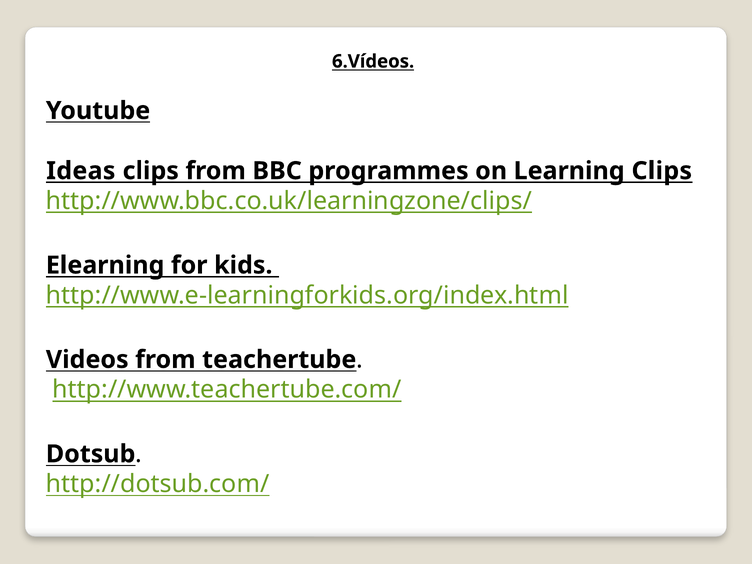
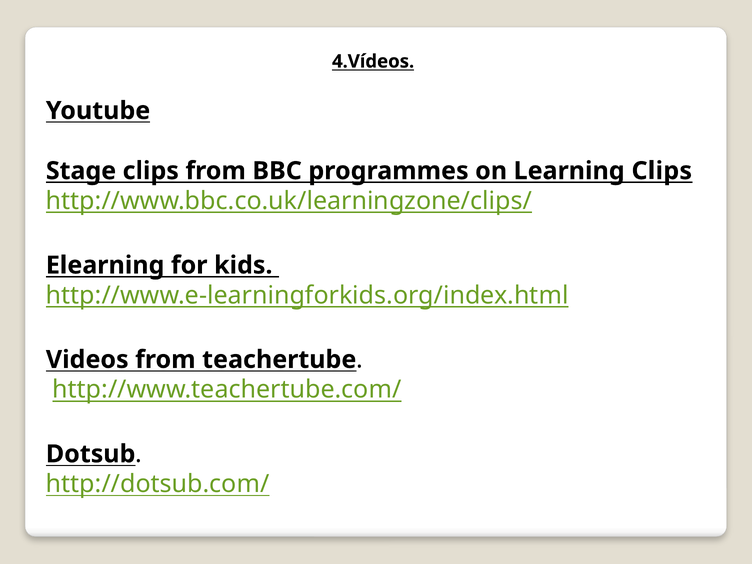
6.Vídeos: 6.Vídeos -> 4.Vídeos
Ideas: Ideas -> Stage
